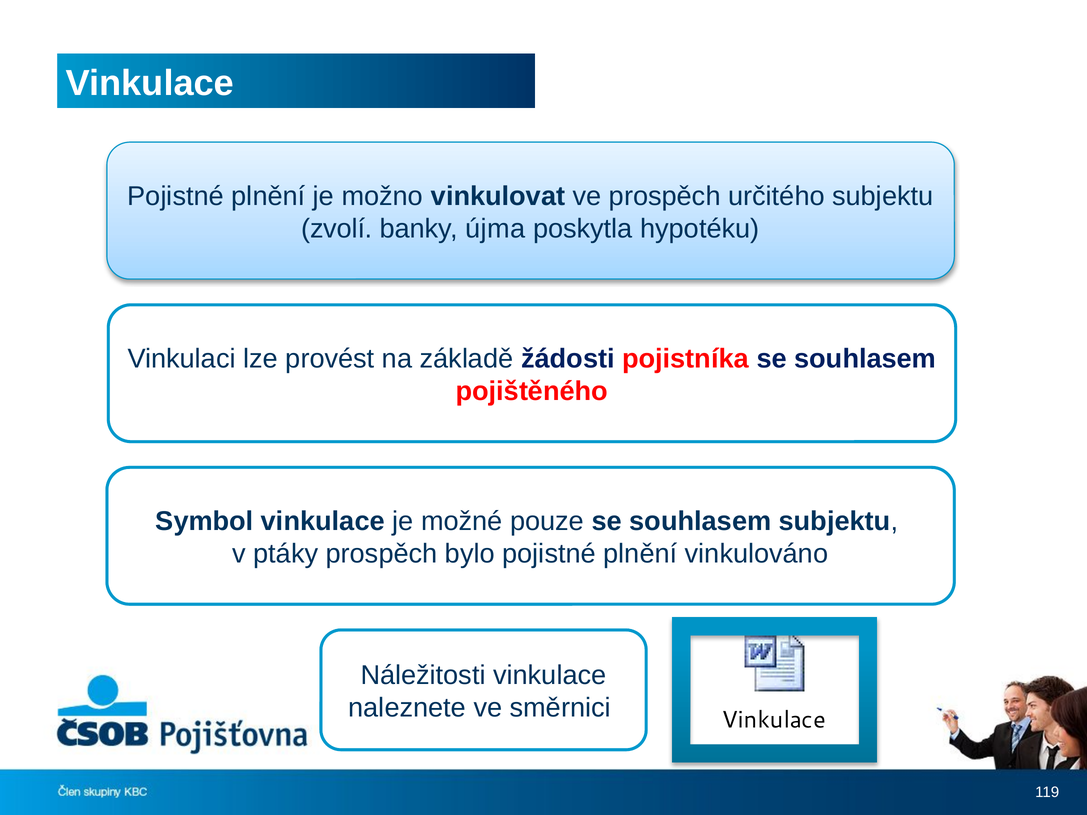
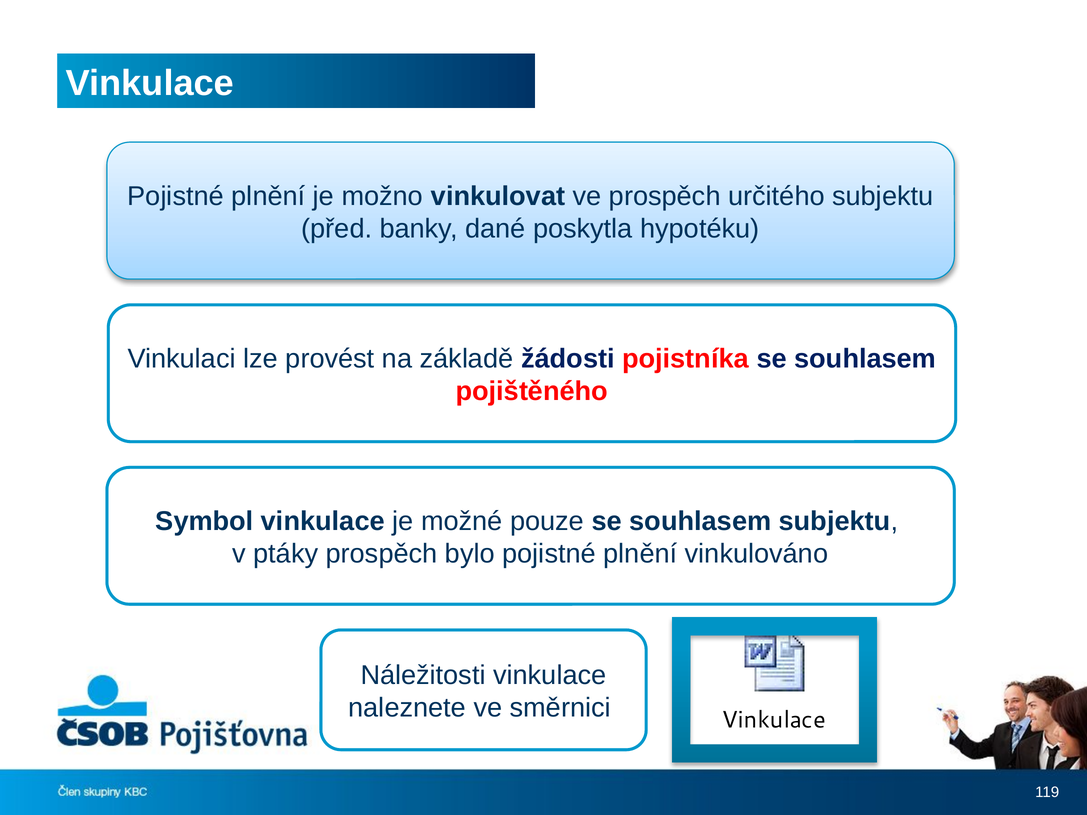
zvolí: zvolí -> před
újma: újma -> dané
